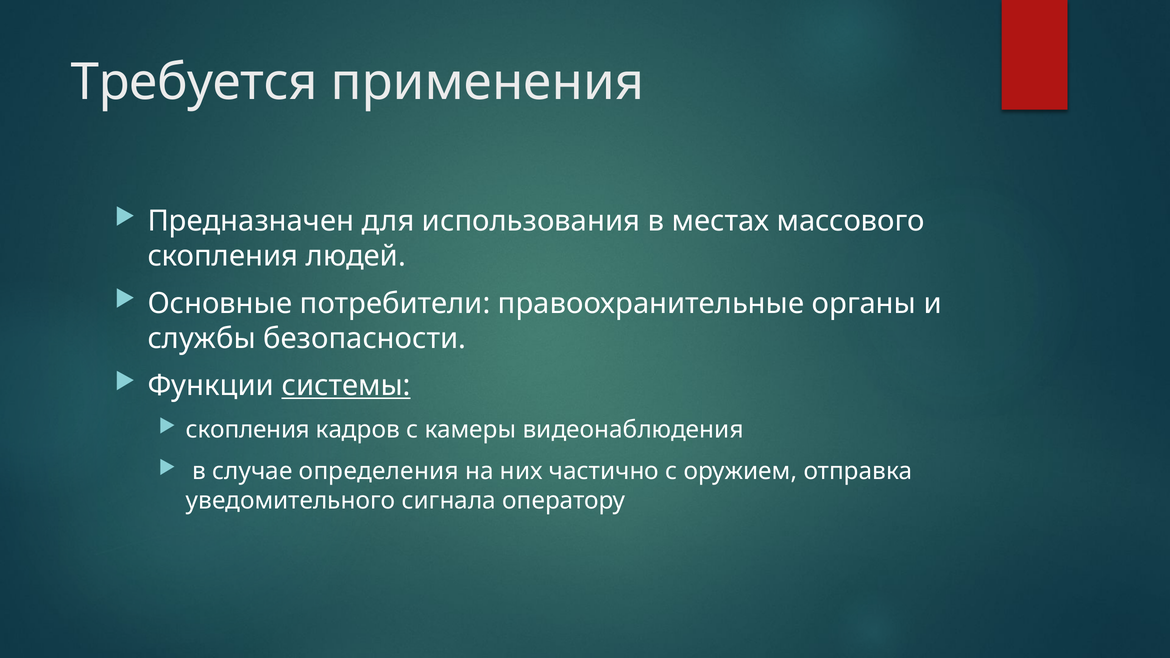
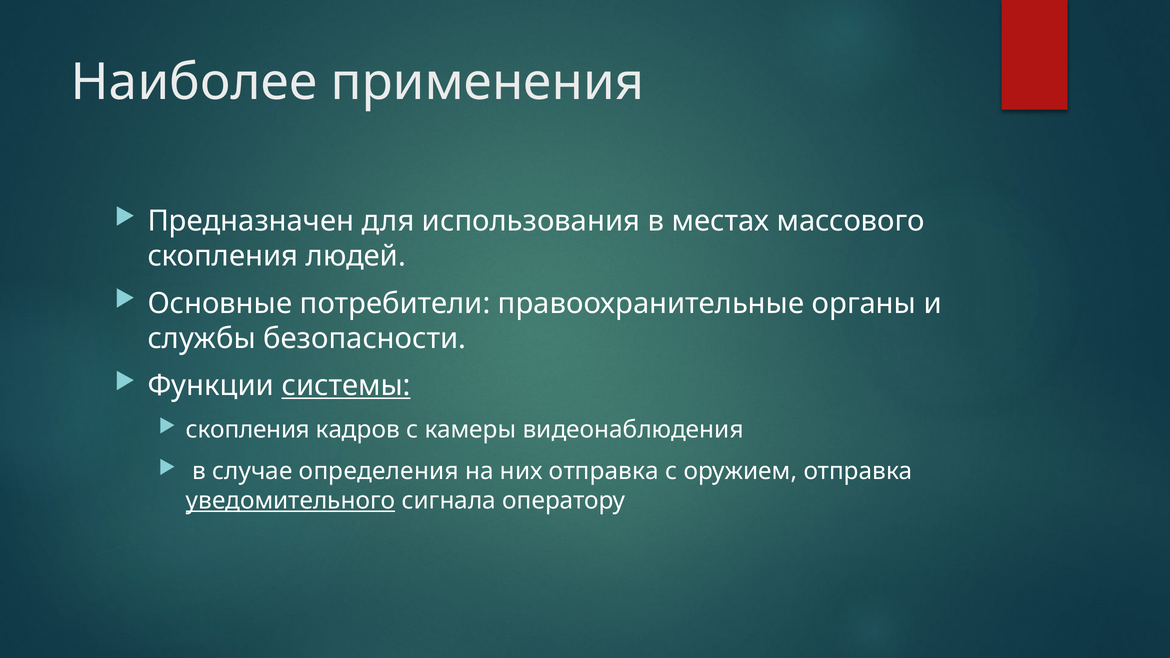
Требуется: Требуется -> Наиболее
них частично: частично -> отправка
уведомительного underline: none -> present
